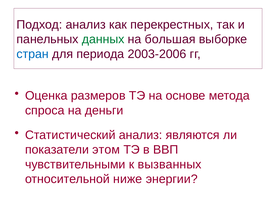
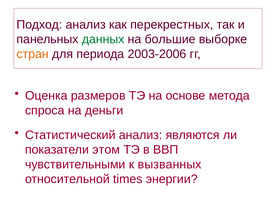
большая: большая -> большие
стран colour: blue -> orange
ниже: ниже -> times
